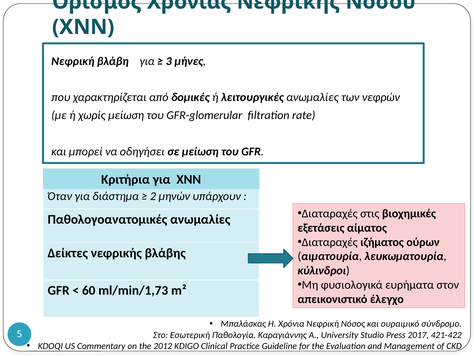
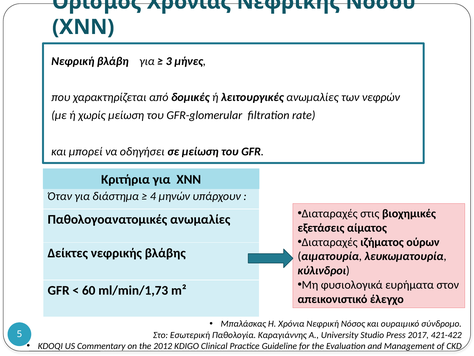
2: 2 -> 4
